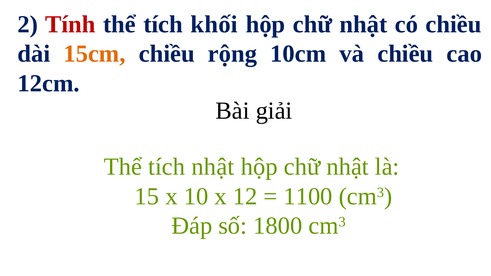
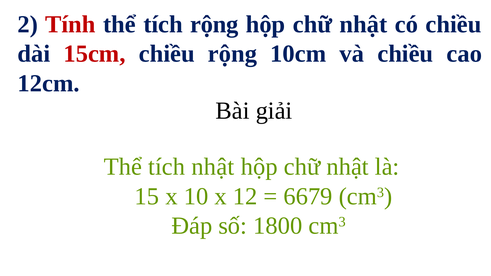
tích khối: khối -> rộng
15cm colour: orange -> red
1100: 1100 -> 6679
